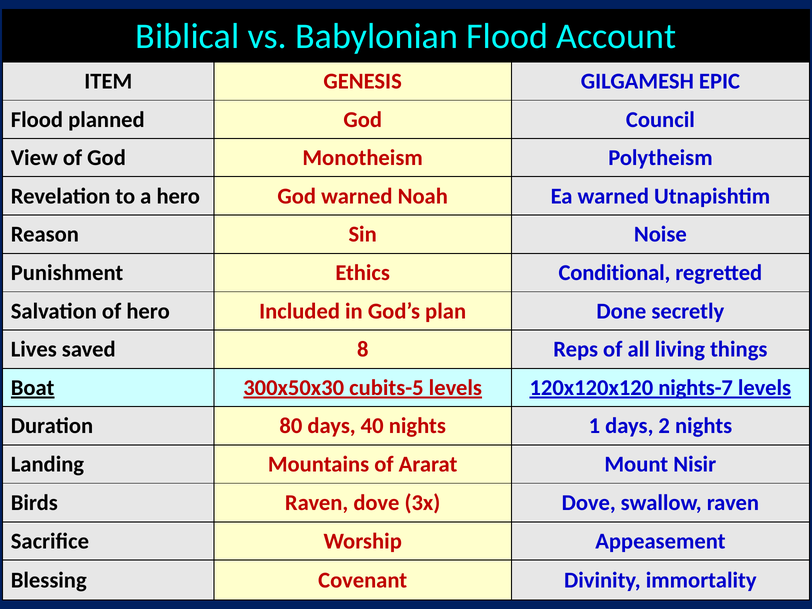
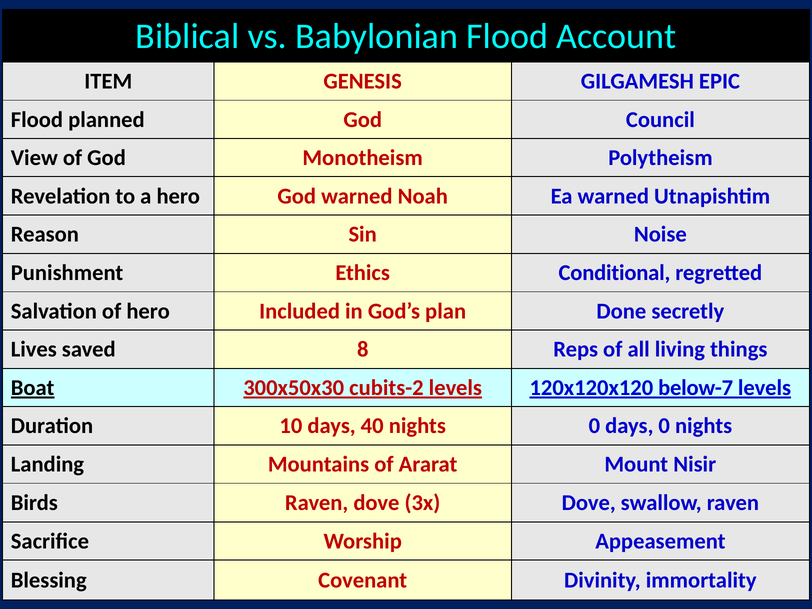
cubits-5: cubits-5 -> cubits-2
nights-7: nights-7 -> below-7
80: 80 -> 10
nights 1: 1 -> 0
days 2: 2 -> 0
